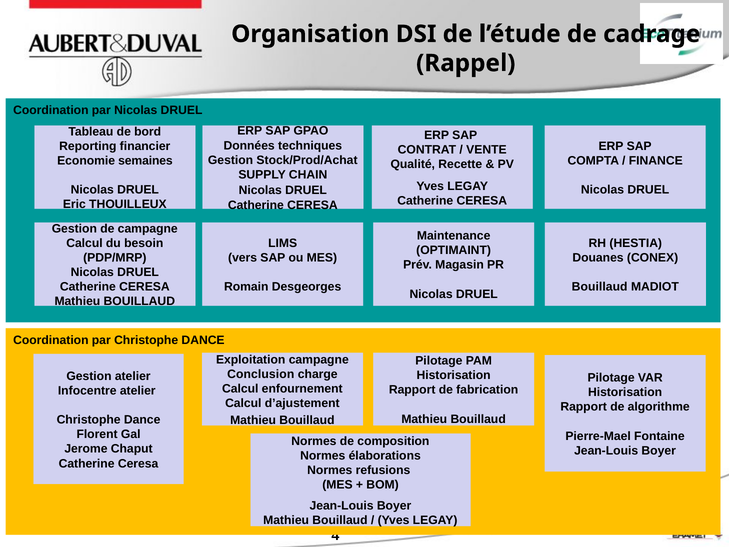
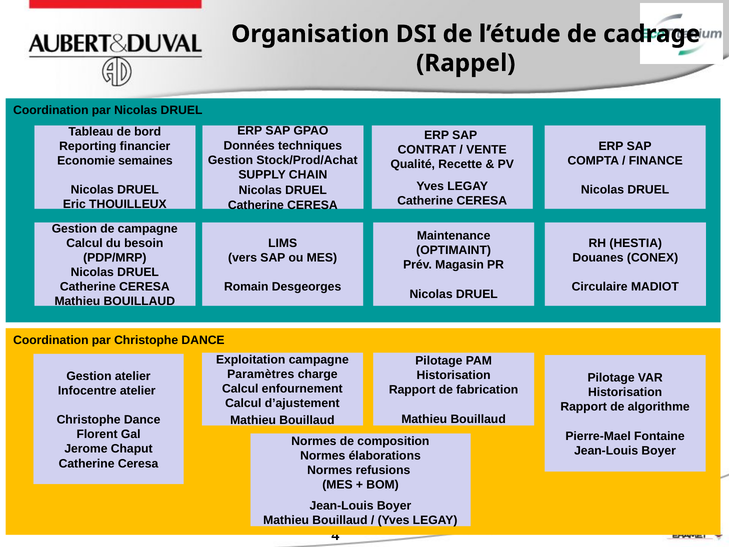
Bouillaud at (600, 287): Bouillaud -> Circulaire
Conclusion: Conclusion -> Paramètres
